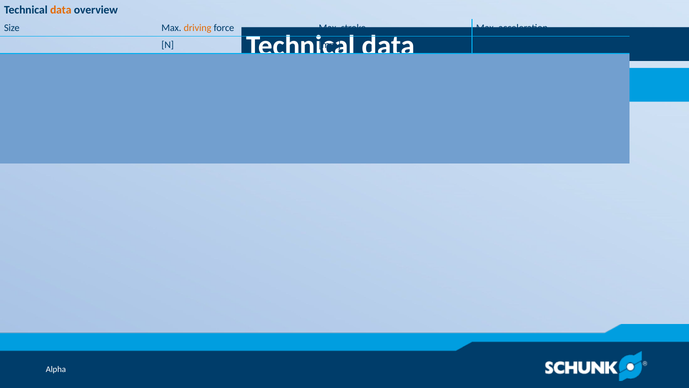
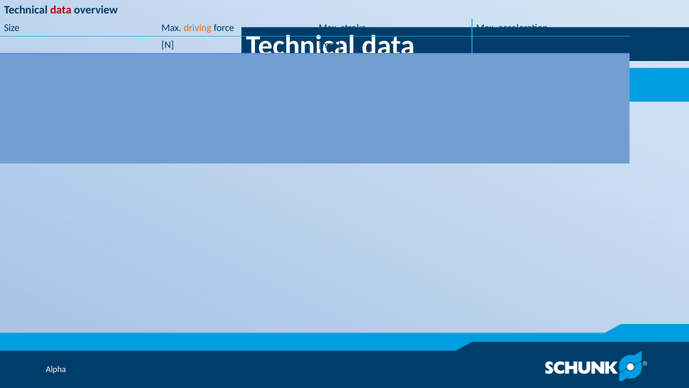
data at (61, 10) colour: orange -> red
